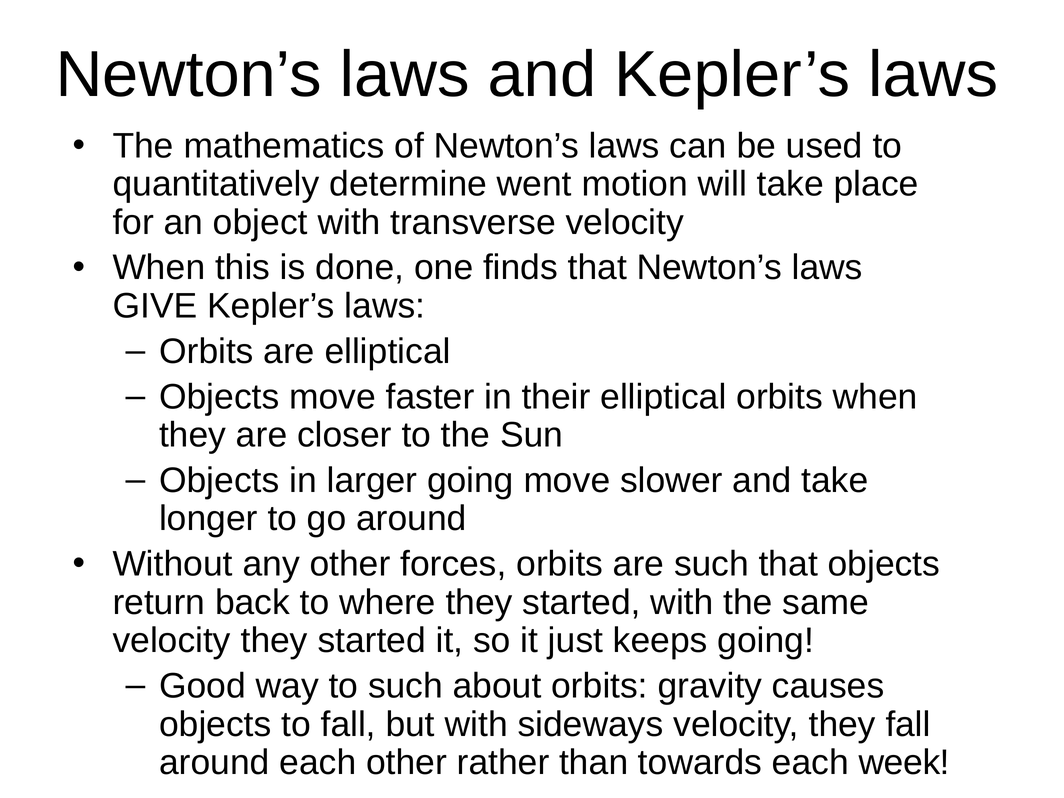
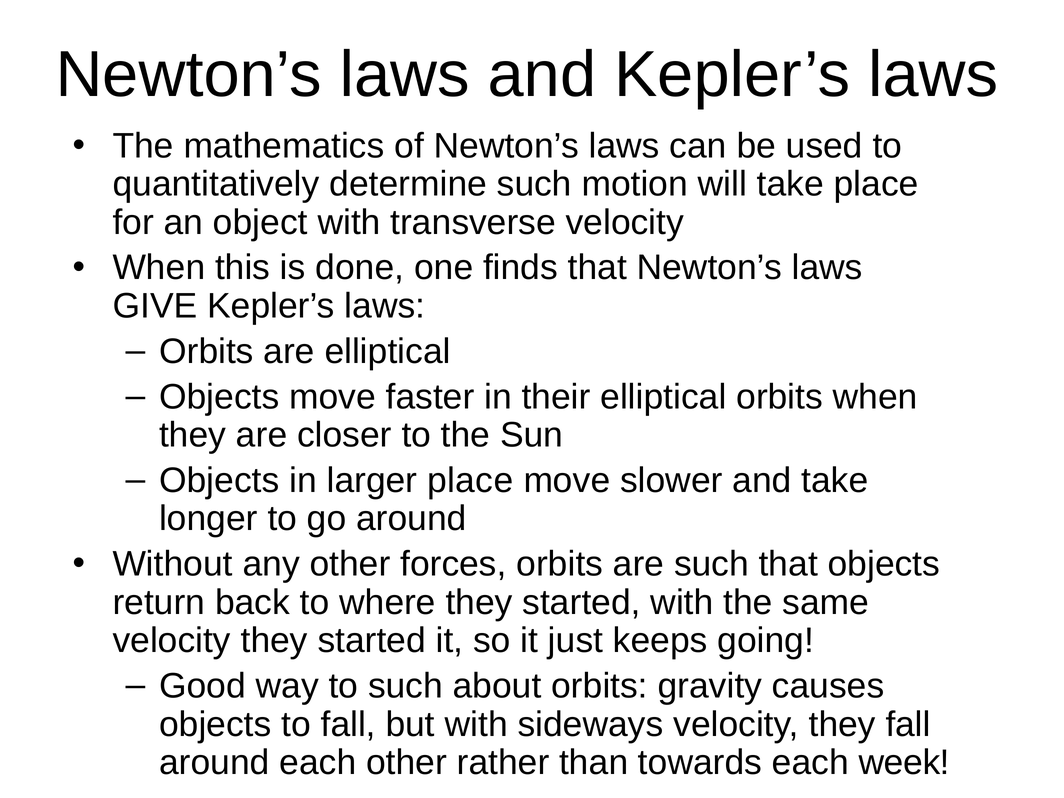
determine went: went -> such
larger going: going -> place
